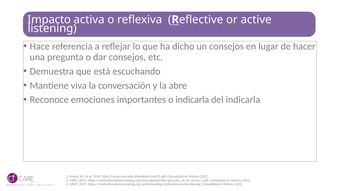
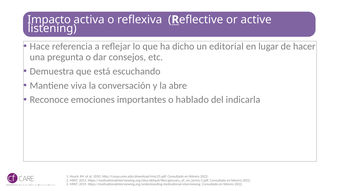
un consejos: consejos -> editorial
o indicarla: indicarla -> hablado
